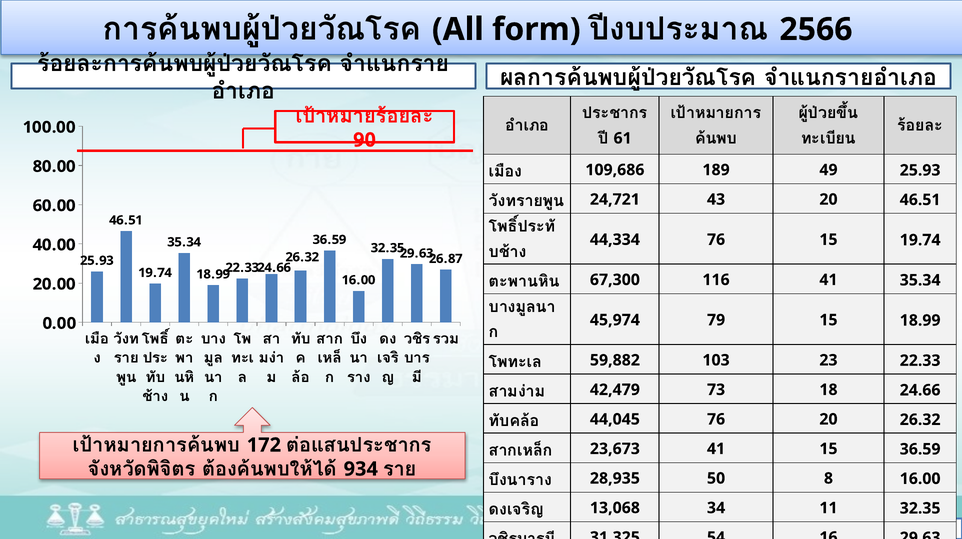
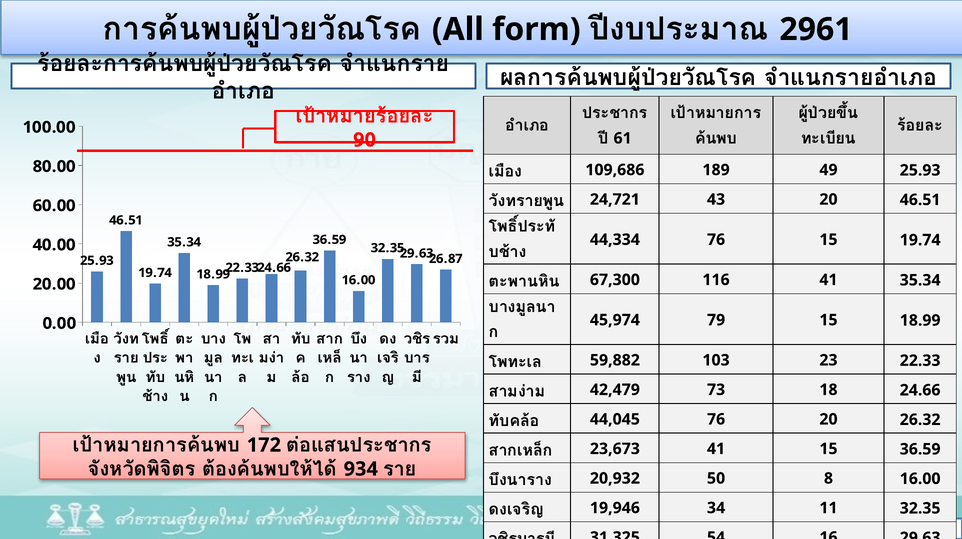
2566: 2566 -> 2961
28,935: 28,935 -> 20,932
13,068: 13,068 -> 19,946
